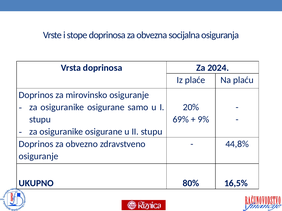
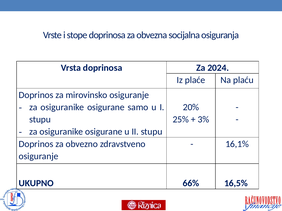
69%: 69% -> 25%
9%: 9% -> 3%
44,8%: 44,8% -> 16,1%
80%: 80% -> 66%
